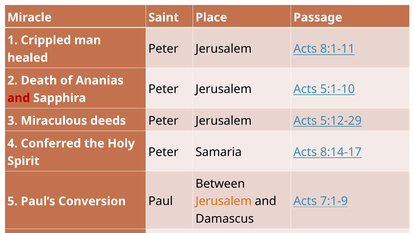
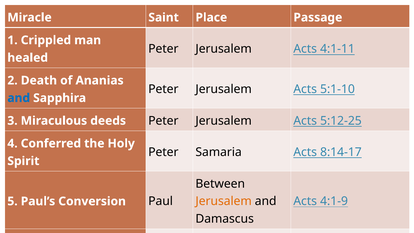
8:1-11: 8:1-11 -> 4:1-11
and at (19, 98) colour: red -> blue
5:12-29: 5:12-29 -> 5:12-25
7:1-9: 7:1-9 -> 4:1-9
